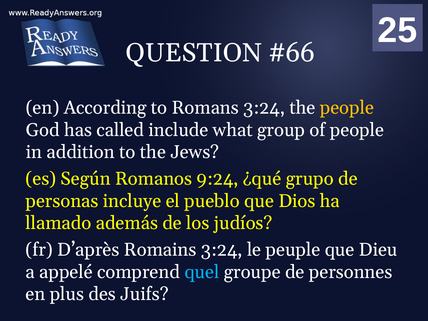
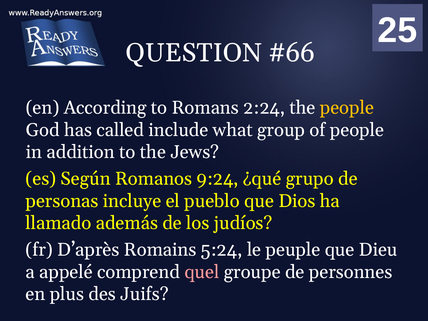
Romans 3:24: 3:24 -> 2:24
Romains 3:24: 3:24 -> 5:24
quel colour: light blue -> pink
